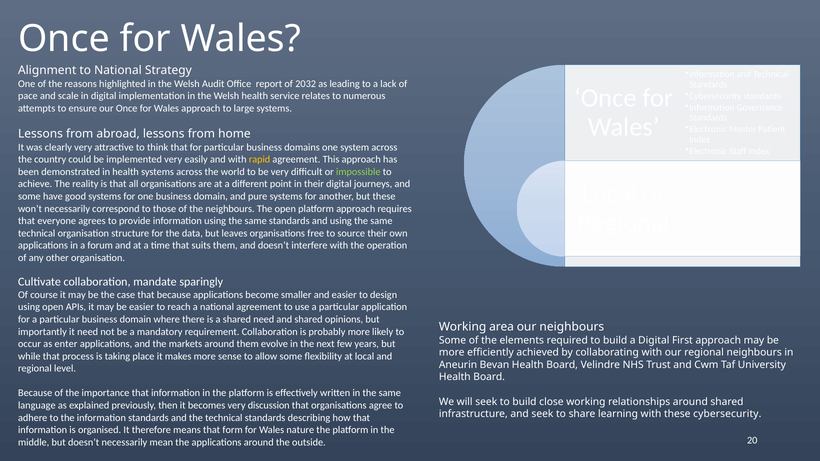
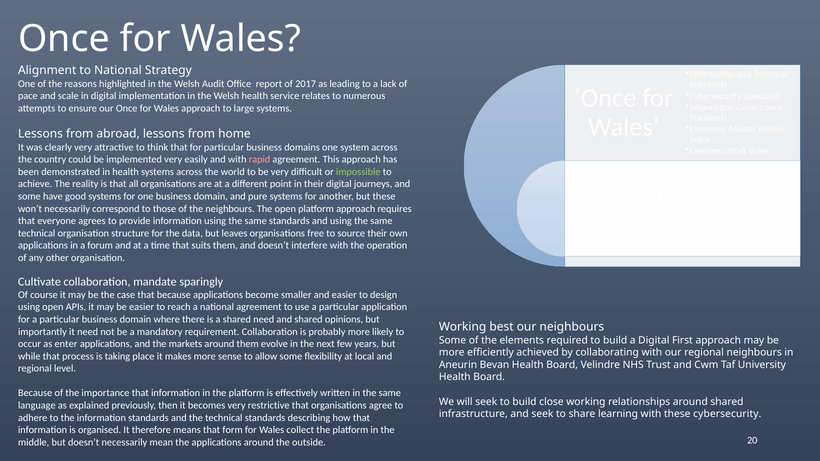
2032: 2032 -> 2017
rapid colour: yellow -> pink
area: area -> best
discussion: discussion -> restrictive
nature: nature -> collect
